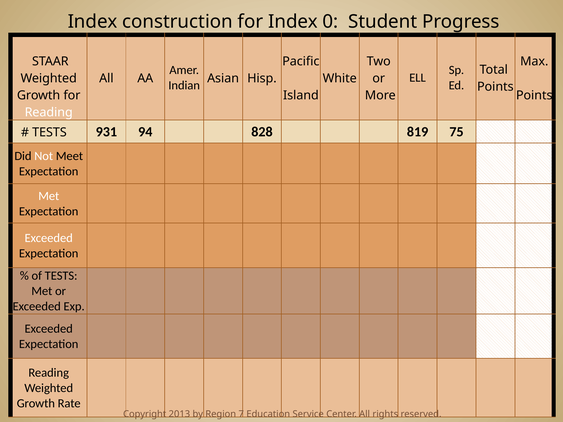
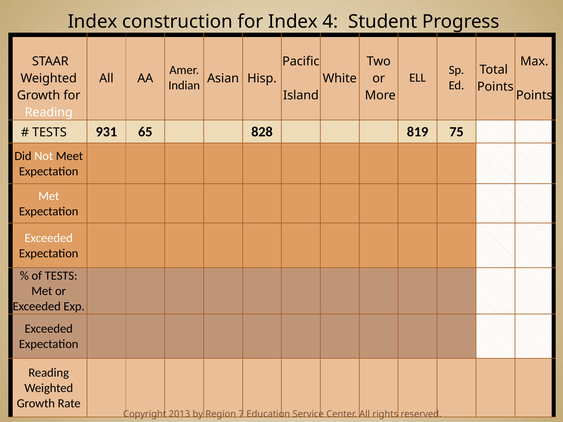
0: 0 -> 4
94: 94 -> 65
